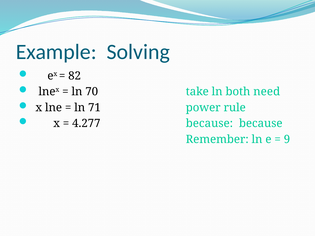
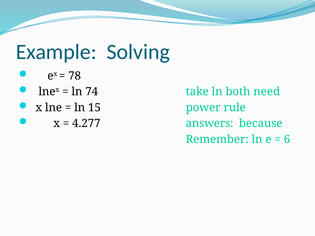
82: 82 -> 78
70: 70 -> 74
71: 71 -> 15
4.277 because: because -> answers
9: 9 -> 6
